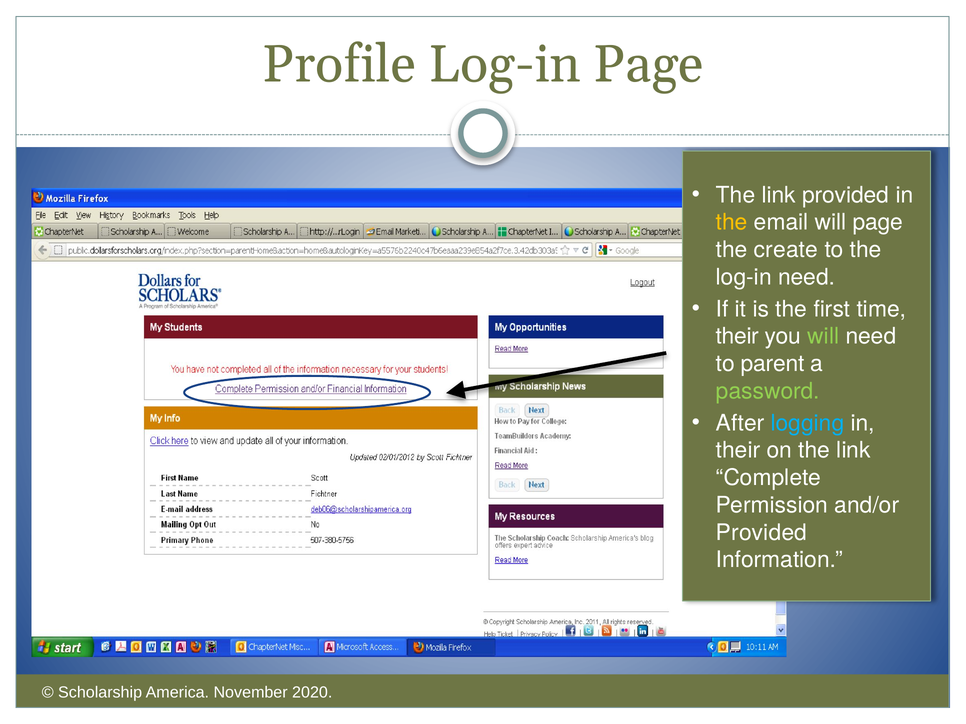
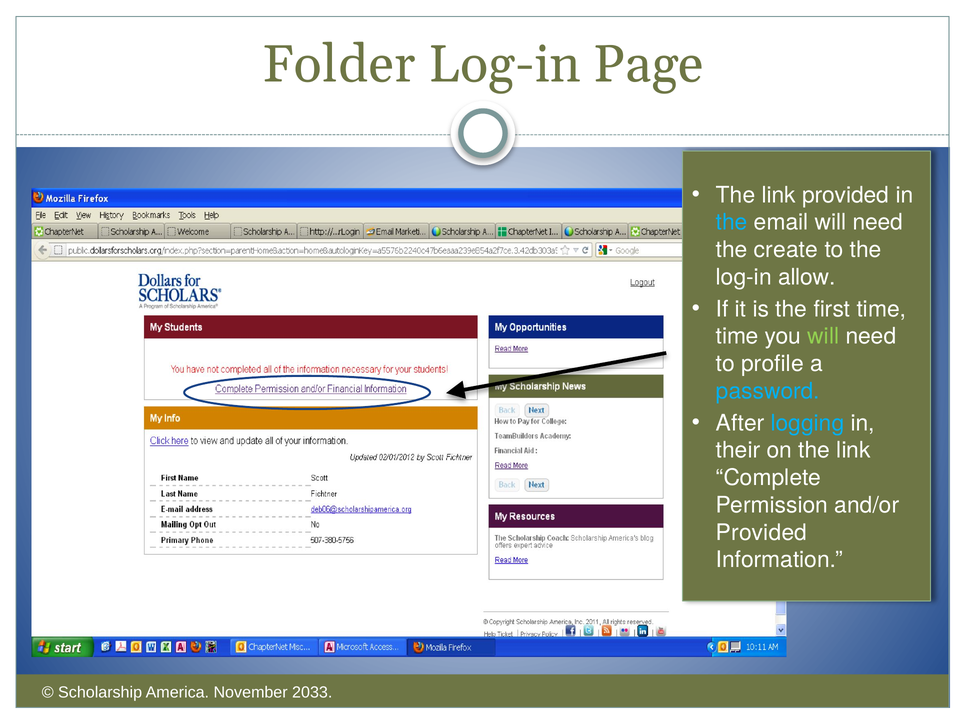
Profile: Profile -> Folder
the at (732, 223) colour: yellow -> light blue
email will page: page -> need
log-in need: need -> allow
their at (737, 337): their -> time
parent: parent -> profile
password colour: light green -> light blue
2020: 2020 -> 2033
